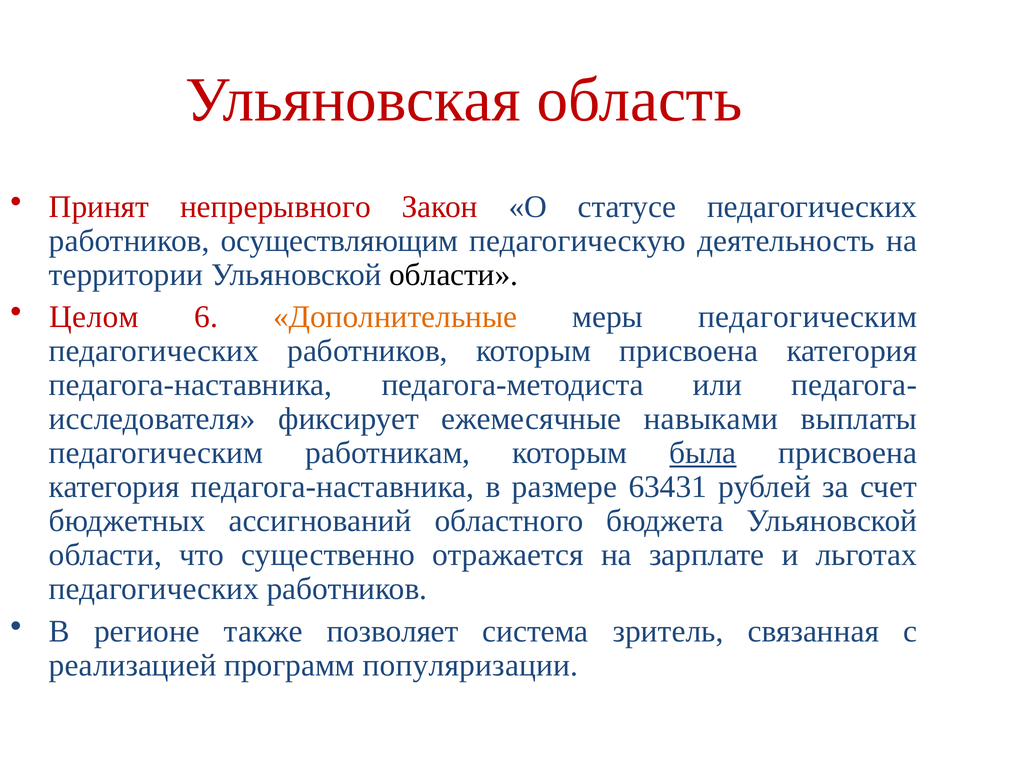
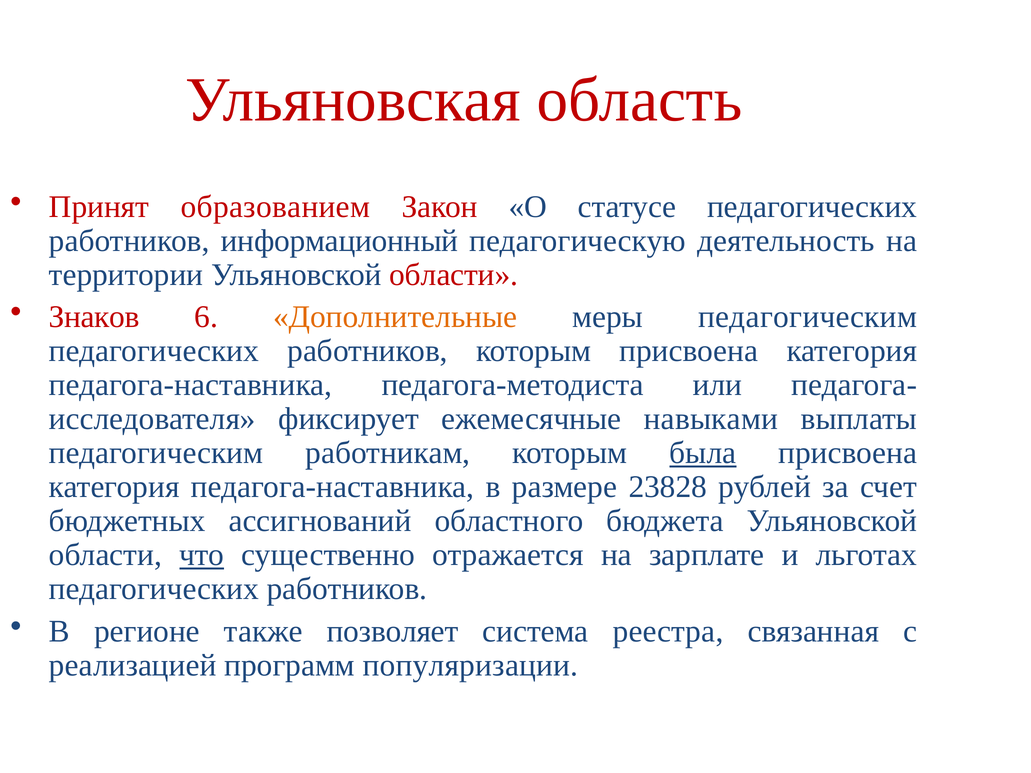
непрерывного: непрерывного -> образованием
осуществляющим: осуществляющим -> информационный
области at (454, 275) colour: black -> red
Целом: Целом -> Знаков
63431: 63431 -> 23828
что underline: none -> present
зритель: зритель -> реестра
